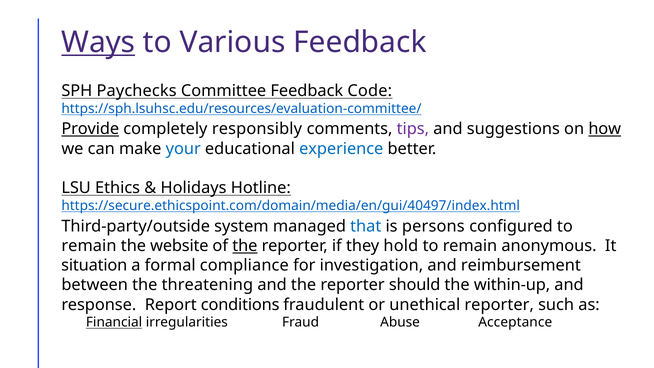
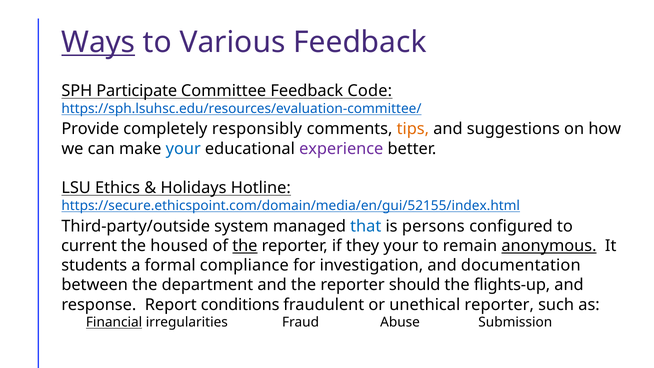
Paychecks: Paychecks -> Participate
Provide underline: present -> none
tips colour: purple -> orange
how underline: present -> none
experience colour: blue -> purple
https://secure.ethicspoint.com/domain/media/en/gui/40497/index.html: https://secure.ethicspoint.com/domain/media/en/gui/40497/index.html -> https://secure.ethicspoint.com/domain/media/en/gui/52155/index.html
remain at (89, 246): remain -> current
website: website -> housed
they hold: hold -> your
anonymous underline: none -> present
situation: situation -> students
reimbursement: reimbursement -> documentation
threatening: threatening -> department
within-up: within-up -> flights-up
Acceptance: Acceptance -> Submission
